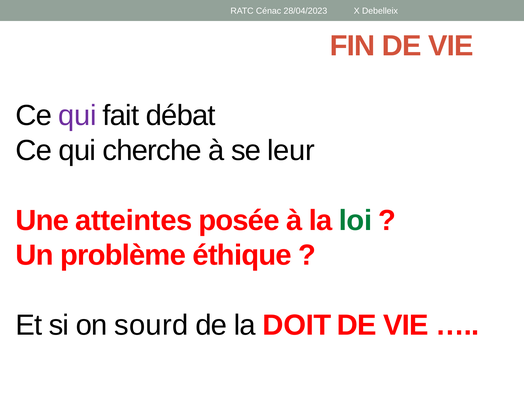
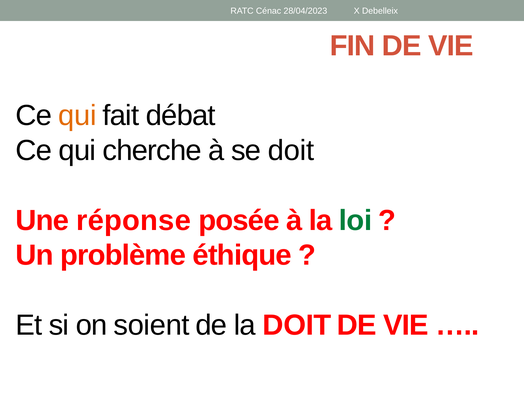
qui at (77, 116) colour: purple -> orange
se leur: leur -> doit
atteintes: atteintes -> réponse
sourd: sourd -> soient
